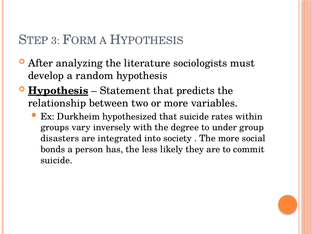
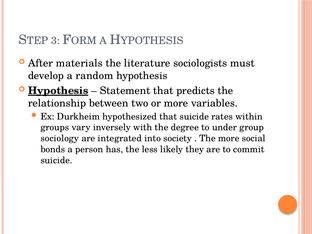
analyzing: analyzing -> materials
disasters: disasters -> sociology
